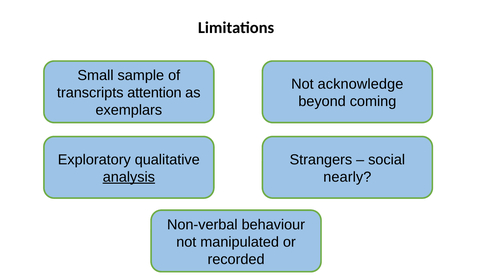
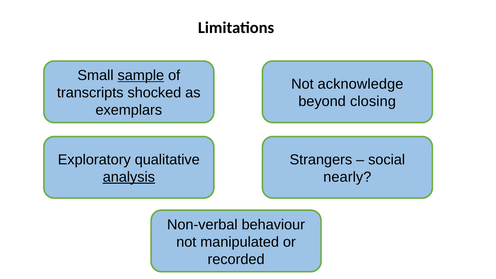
sample underline: none -> present
attention: attention -> shocked
coming: coming -> closing
